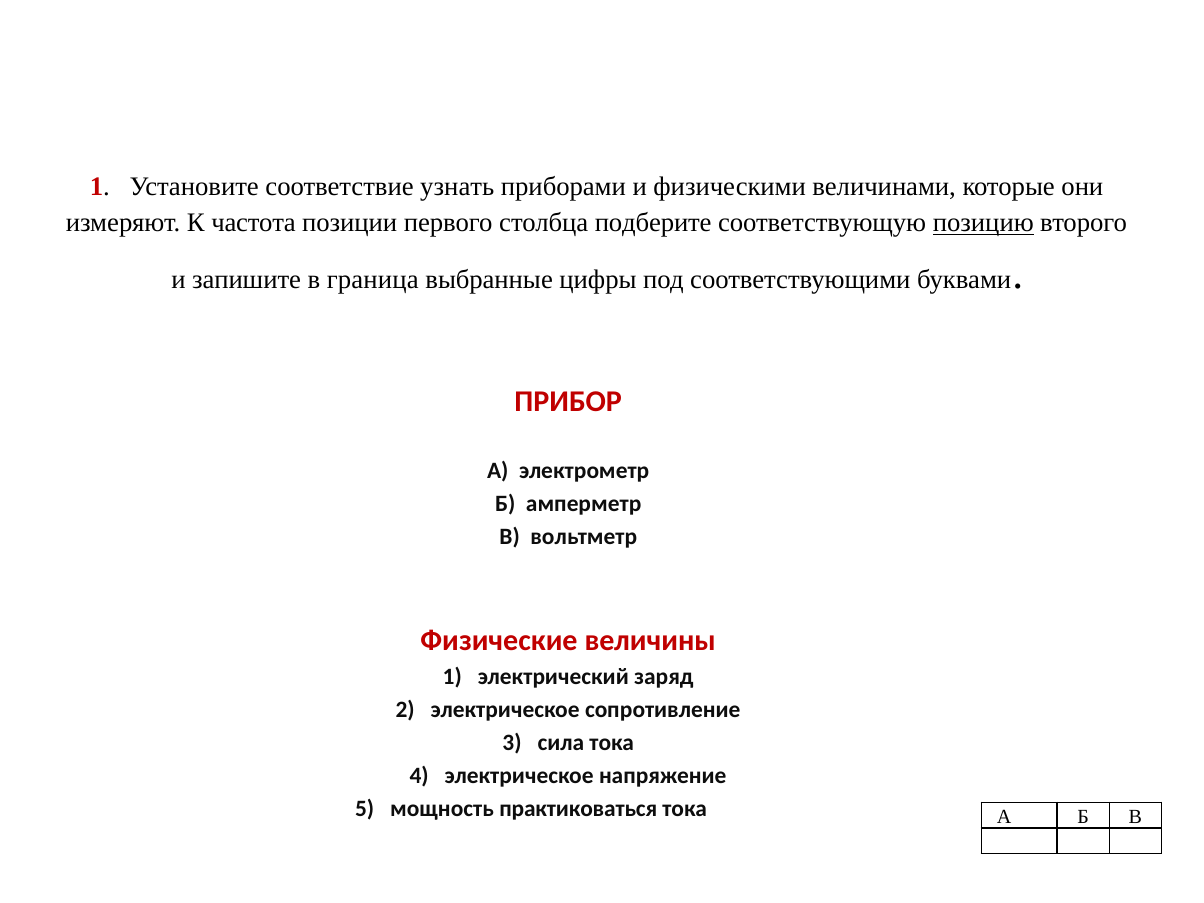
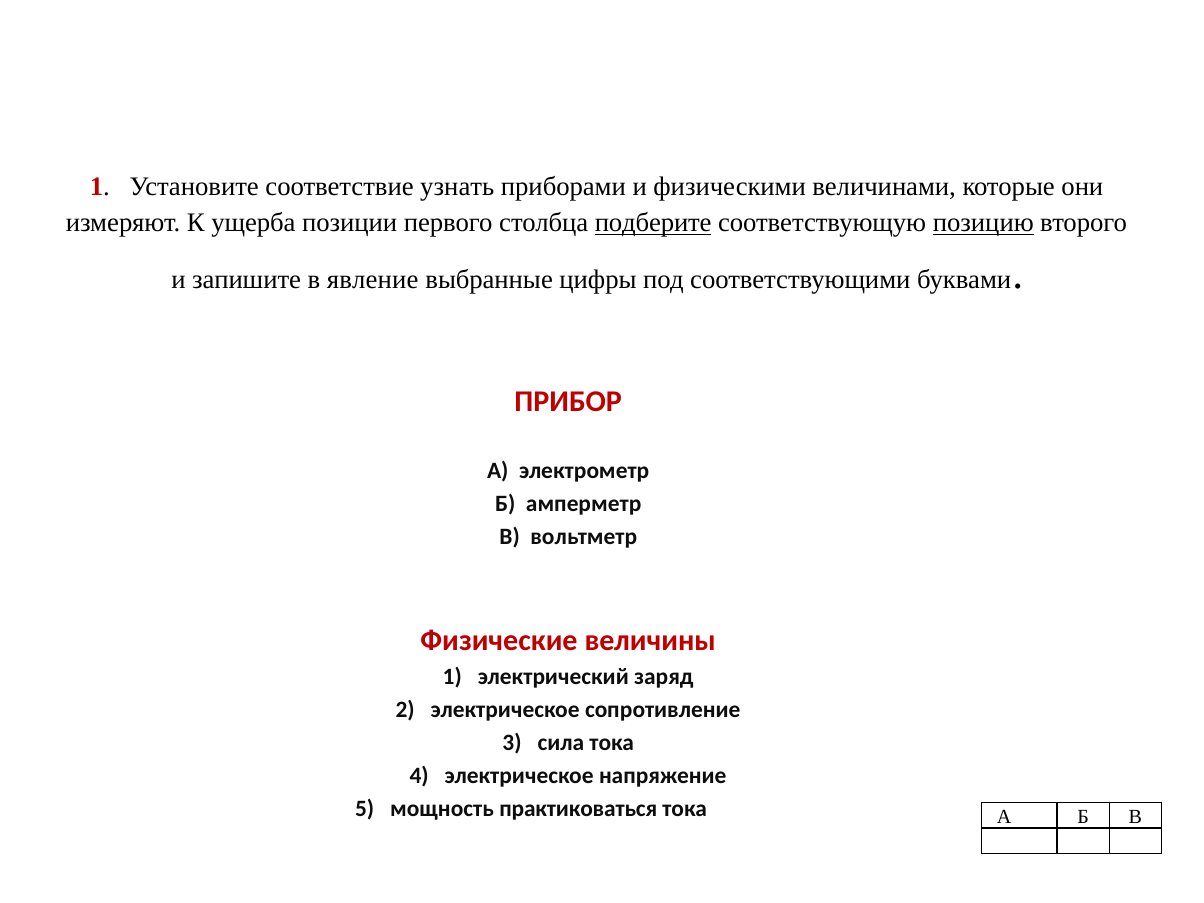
частота: частота -> ущерба
подберите underline: none -> present
граница: граница -> явление
